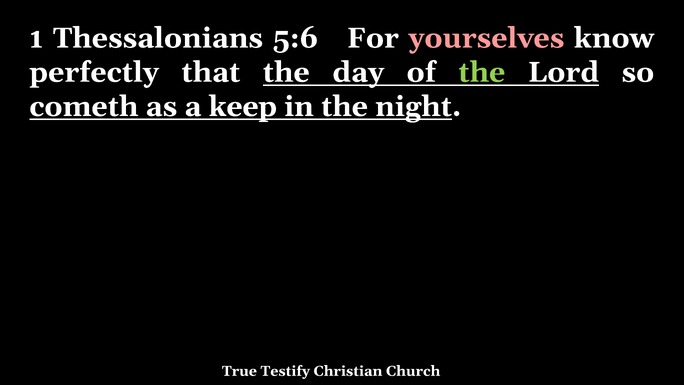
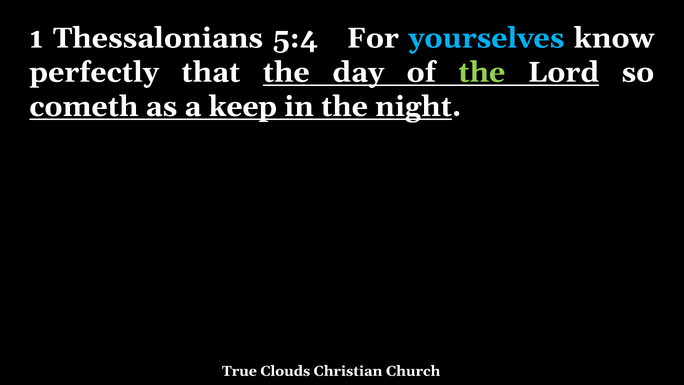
5:6: 5:6 -> 5:4
yourselves colour: pink -> light blue
Testify: Testify -> Clouds
